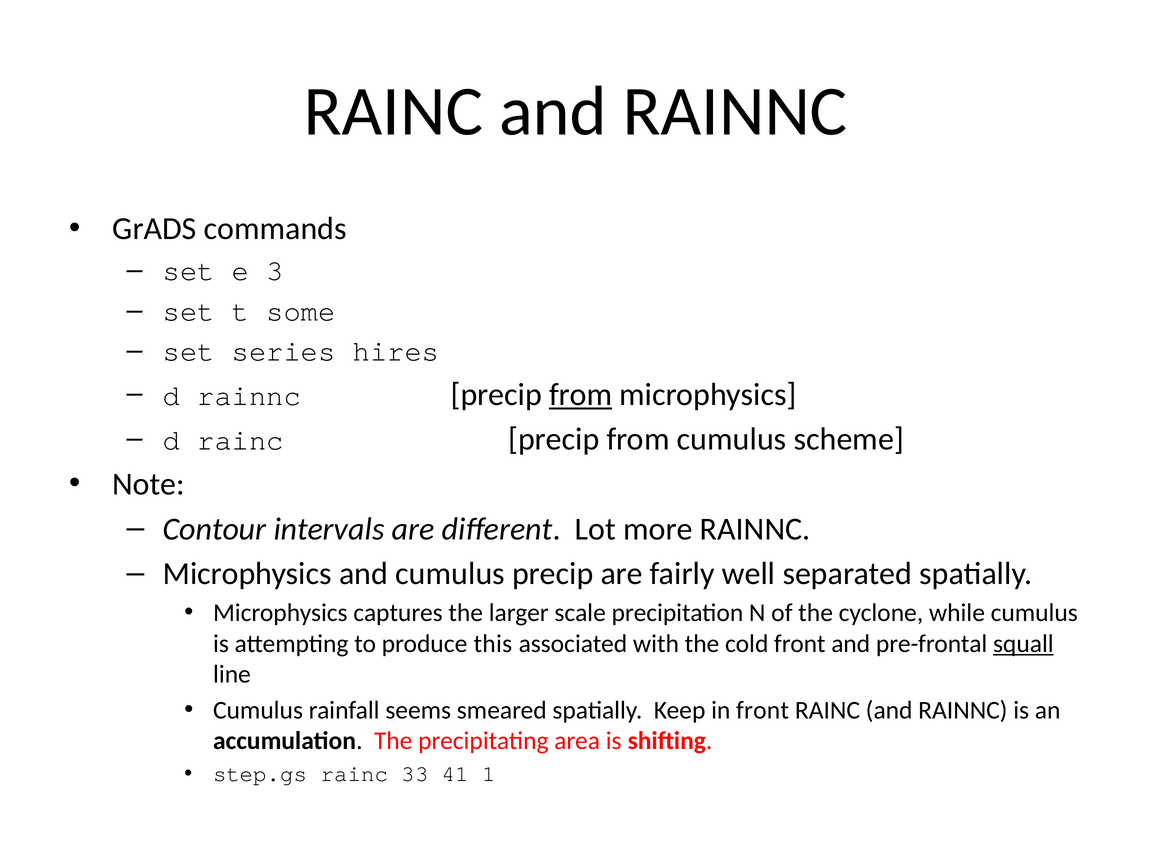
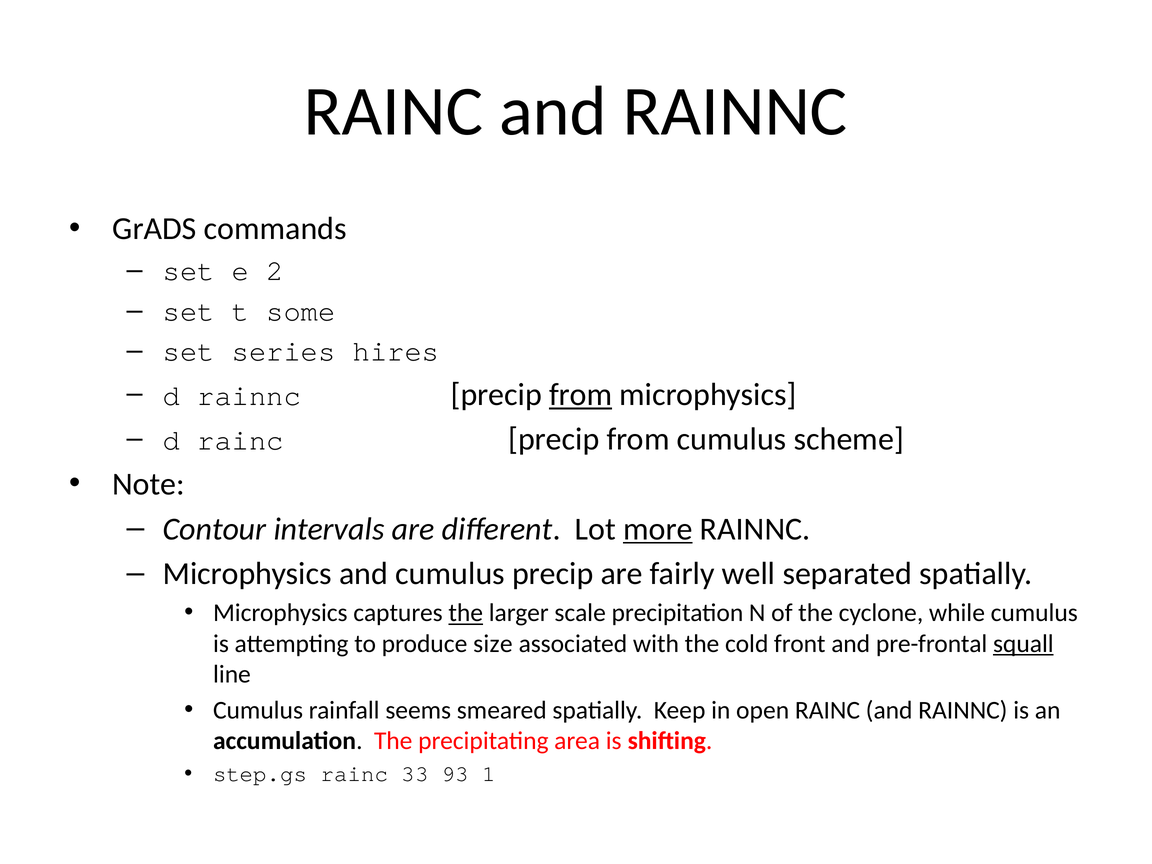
3: 3 -> 2
more underline: none -> present
the at (466, 613) underline: none -> present
this: this -> size
in front: front -> open
41: 41 -> 93
